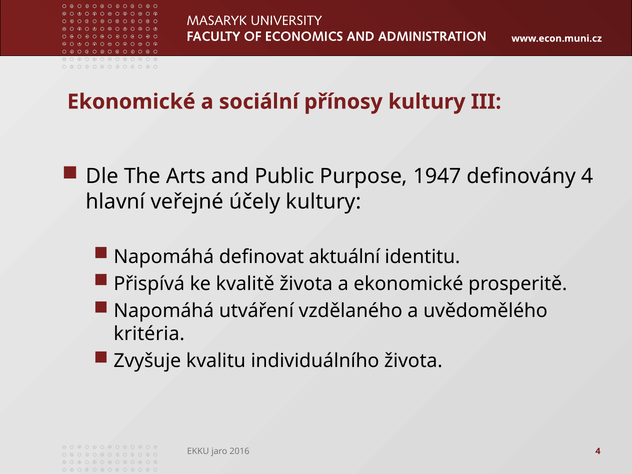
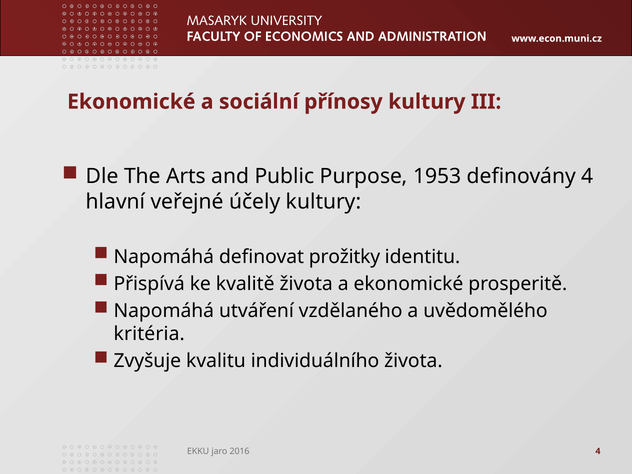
1947: 1947 -> 1953
aktuální: aktuální -> prožitky
